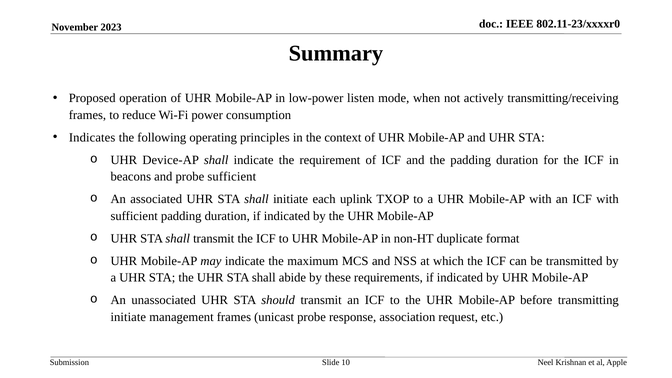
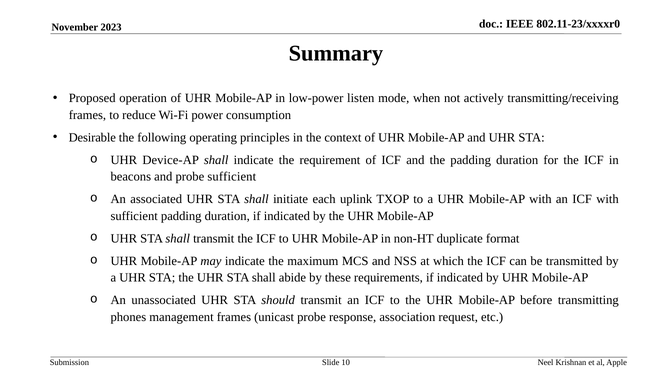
Indicates: Indicates -> Desirable
initiate at (128, 317): initiate -> phones
